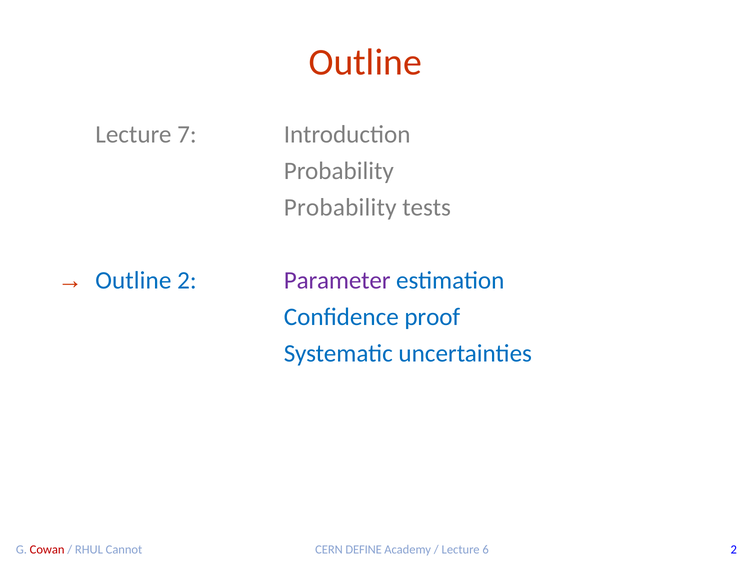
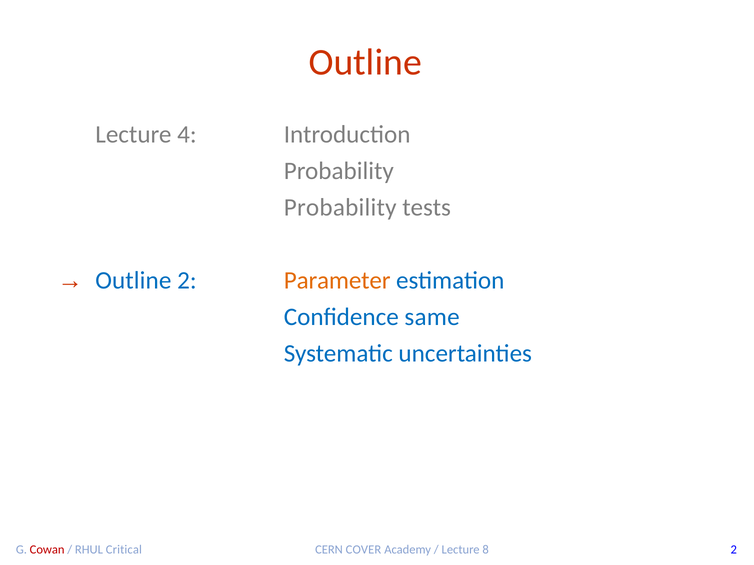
7: 7 -> 4
Parameter colour: purple -> orange
proof: proof -> same
Cannot: Cannot -> Critical
DEFINE: DEFINE -> COVER
6: 6 -> 8
